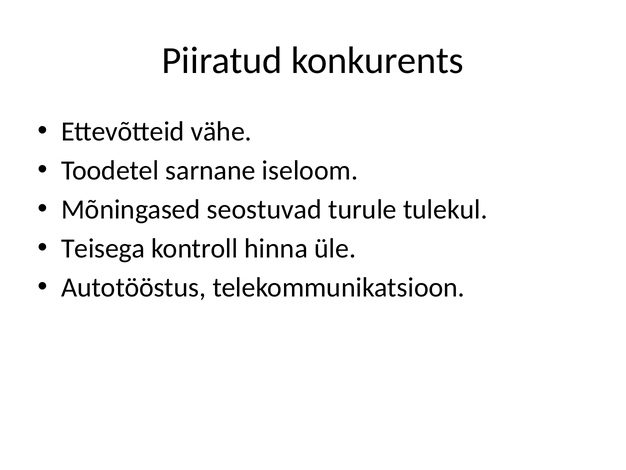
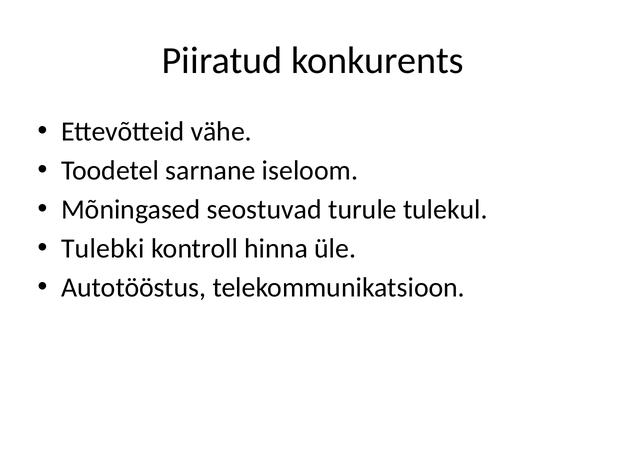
Teisega: Teisega -> Tulebki
